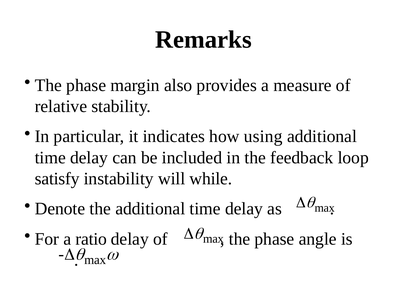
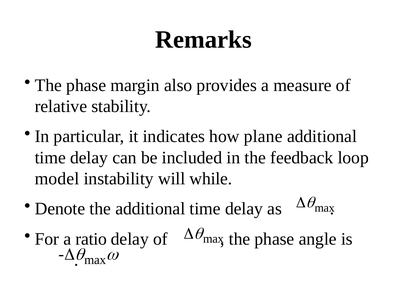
using: using -> plane
satisfy: satisfy -> model
